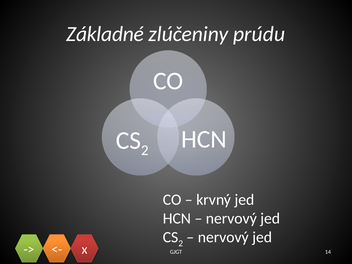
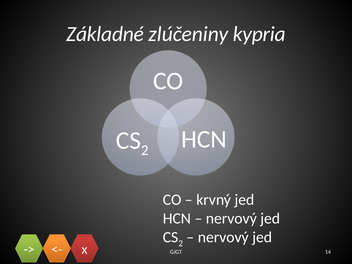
prúdu: prúdu -> kypria
